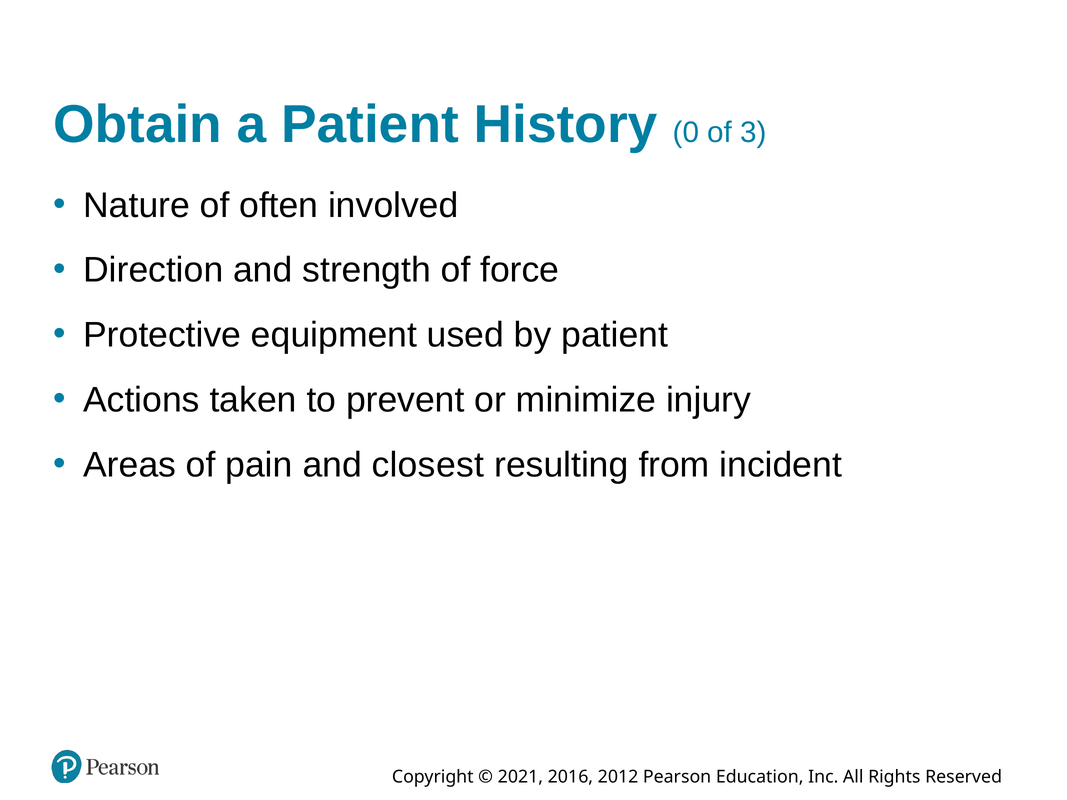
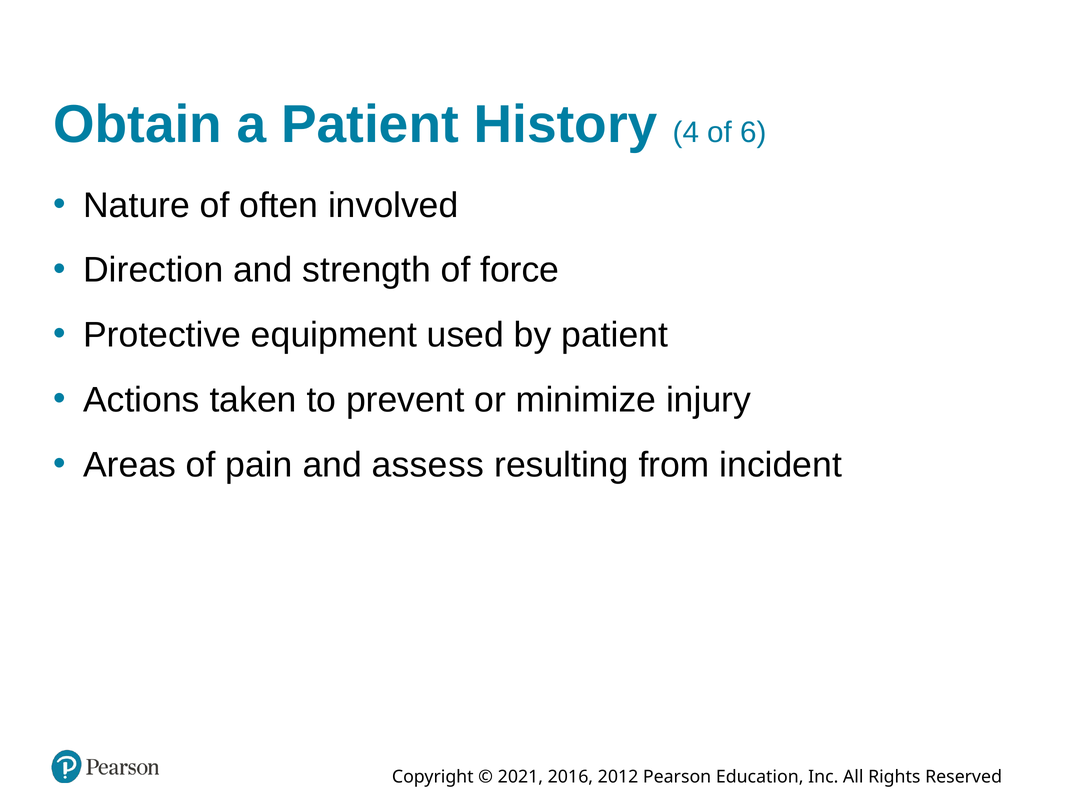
0: 0 -> 4
3: 3 -> 6
closest: closest -> assess
